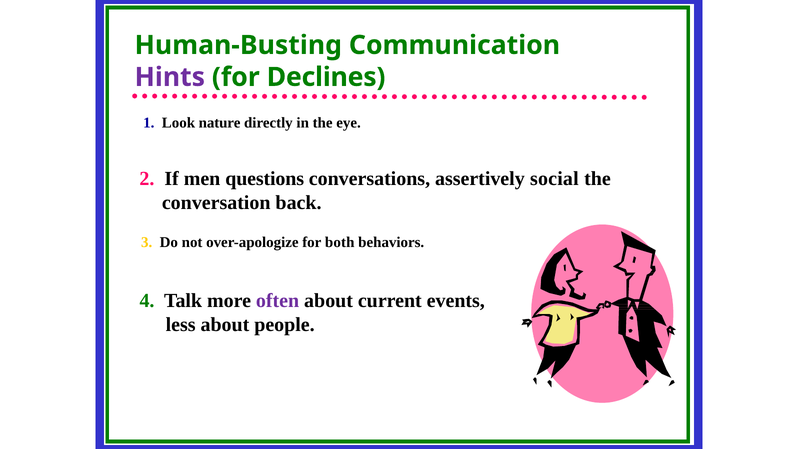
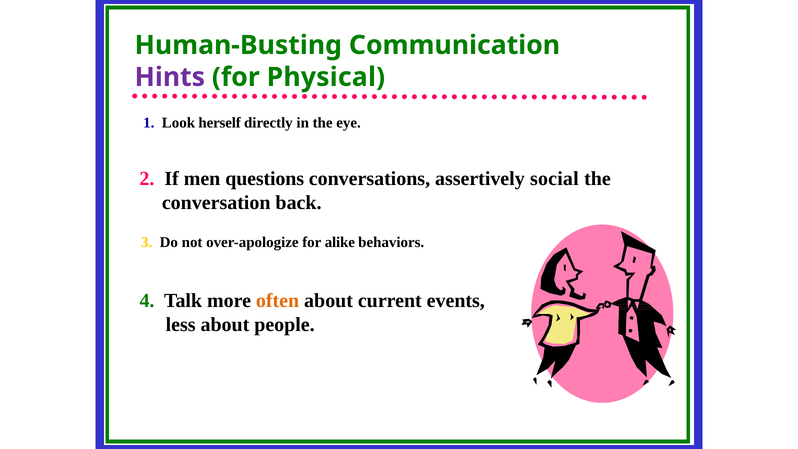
Declines: Declines -> Physical
nature: nature -> herself
both: both -> alike
often colour: purple -> orange
